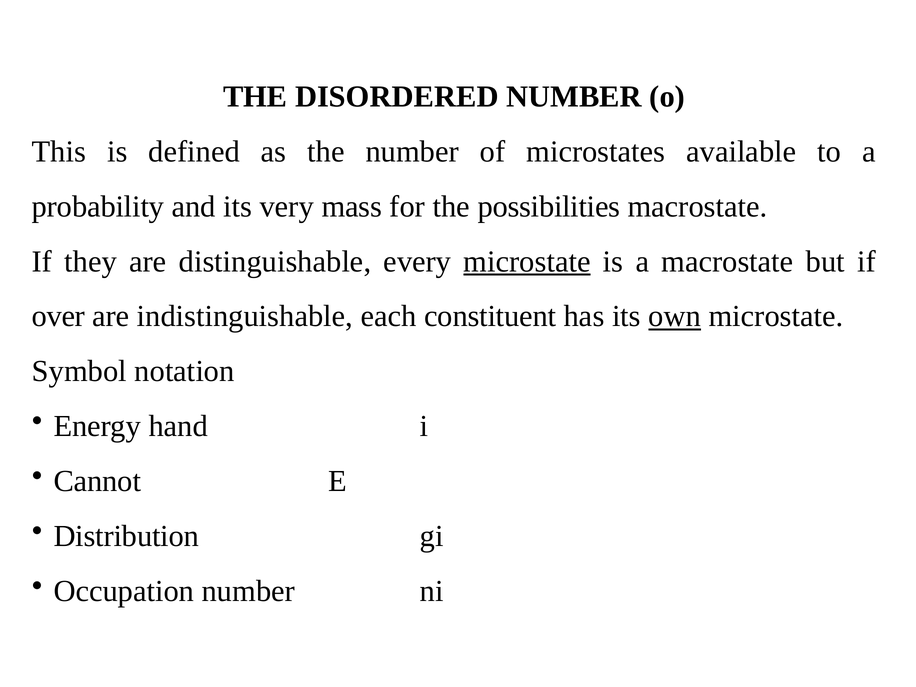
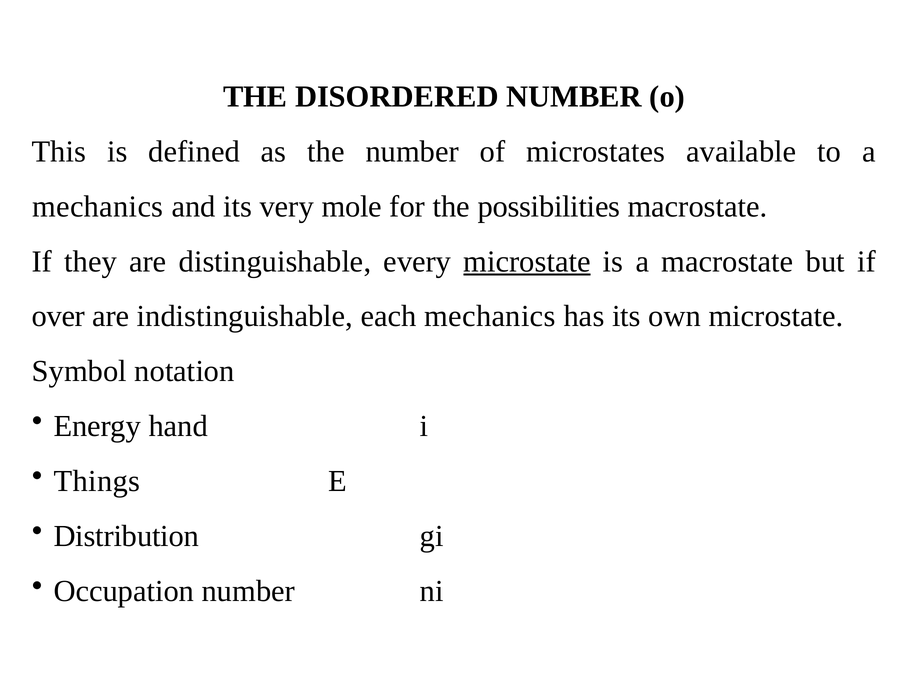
probability at (98, 206): probability -> mechanics
mass: mass -> mole
each constituent: constituent -> mechanics
own underline: present -> none
Cannot: Cannot -> Things
